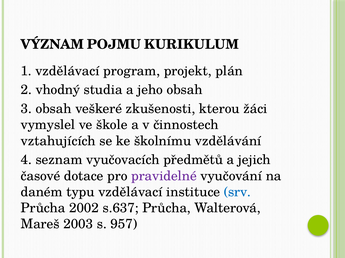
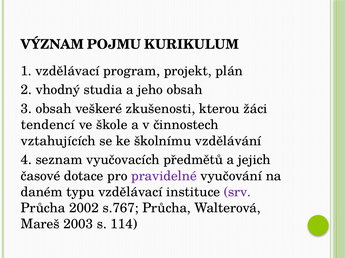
vymyslel: vymyslel -> tendencí
srv colour: blue -> purple
s.637: s.637 -> s.767
957: 957 -> 114
